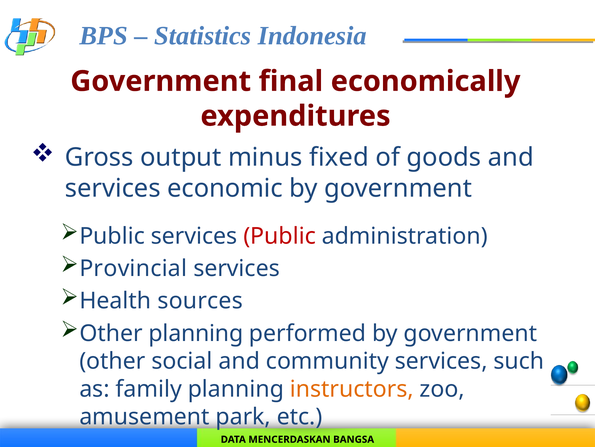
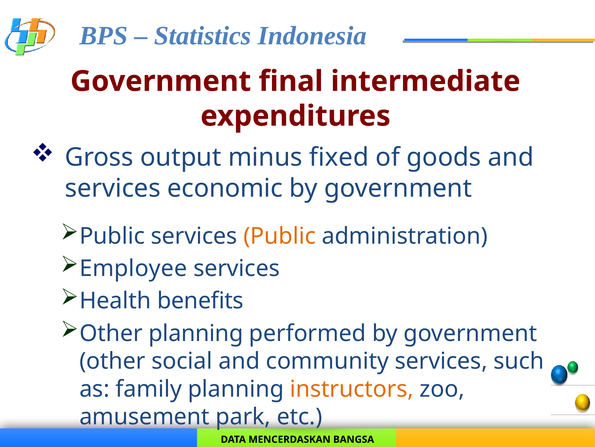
economically: economically -> intermediate
Public at (280, 236) colour: red -> orange
Provincial: Provincial -> Employee
sources: sources -> benefits
